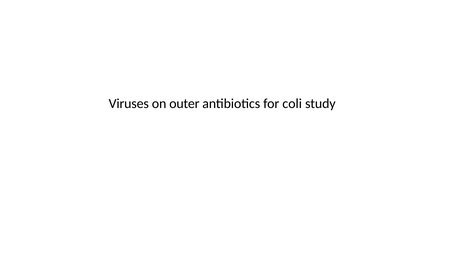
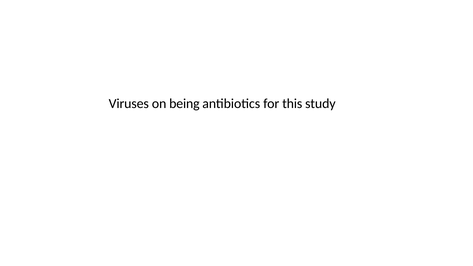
outer: outer -> being
coli: coli -> this
